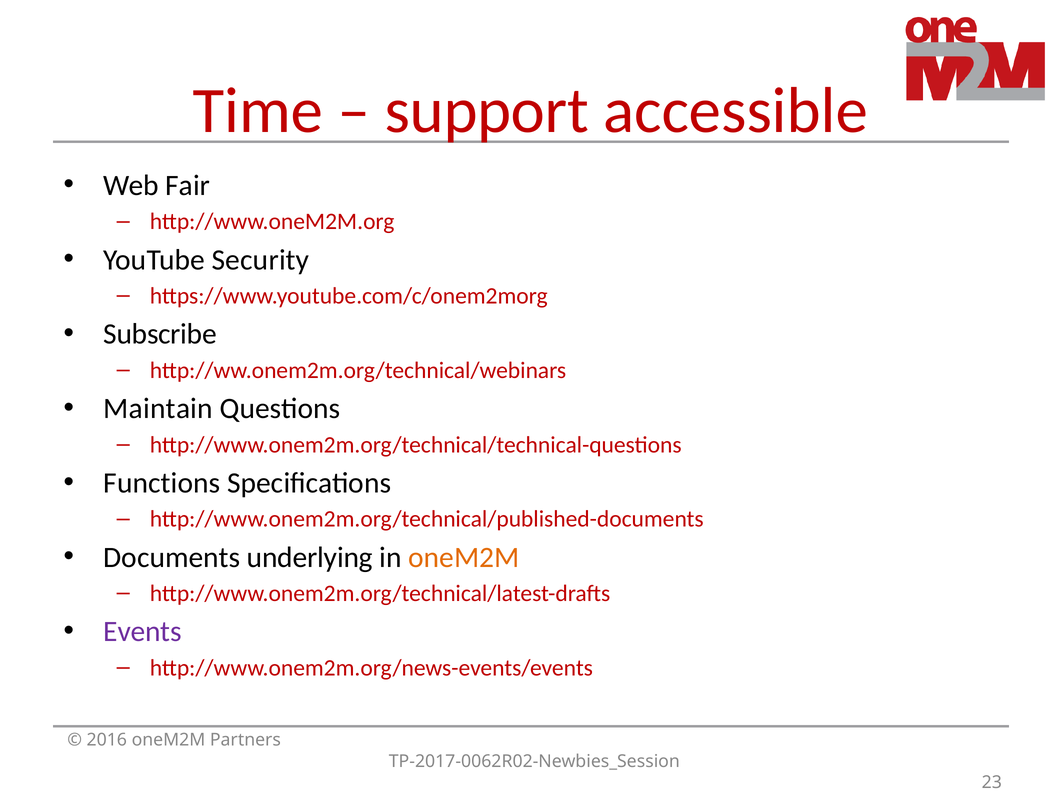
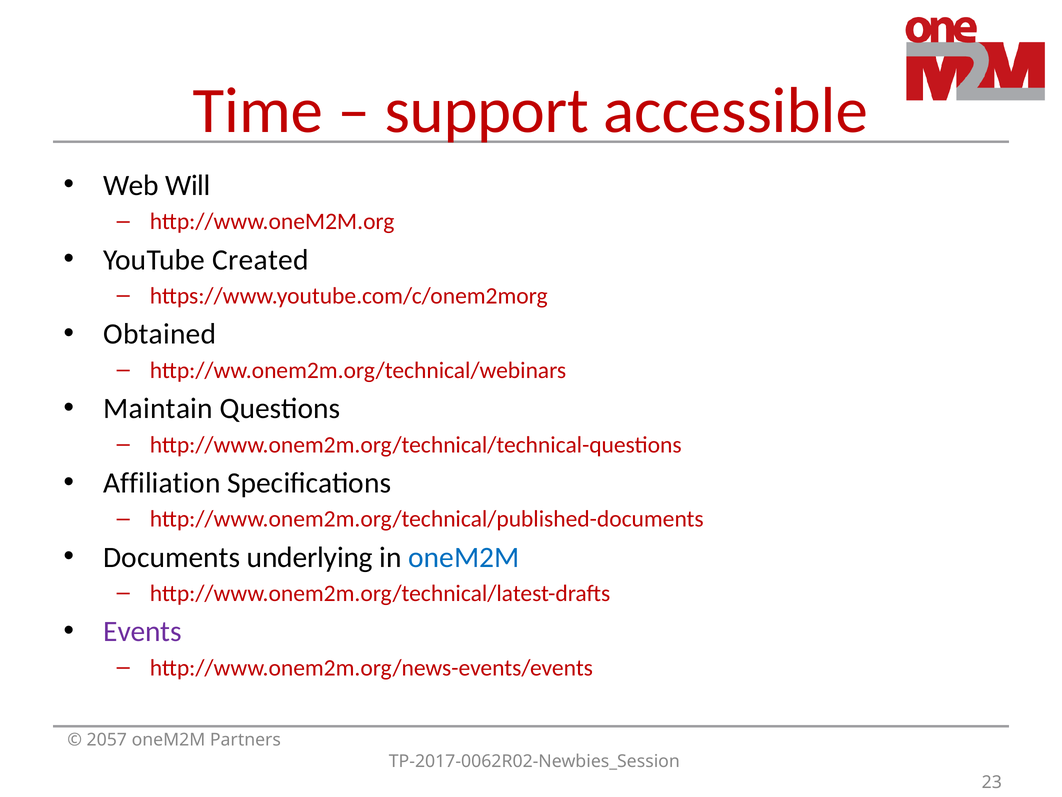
Fair: Fair -> Will
Security: Security -> Created
Subscribe: Subscribe -> Obtained
Functions: Functions -> Affiliation
oneM2M at (464, 557) colour: orange -> blue
2016: 2016 -> 2057
